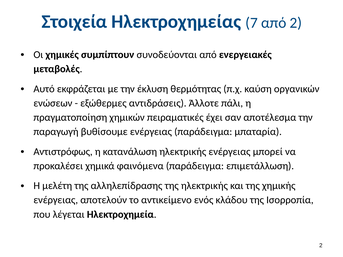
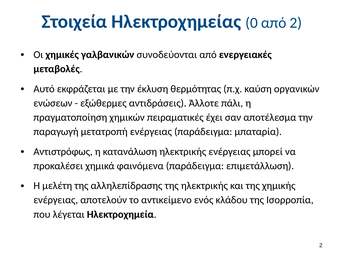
7: 7 -> 0
συμπίπτουν: συμπίπτουν -> γαλβανικών
βυθίσουμε: βυθίσουμε -> μετατροπή
